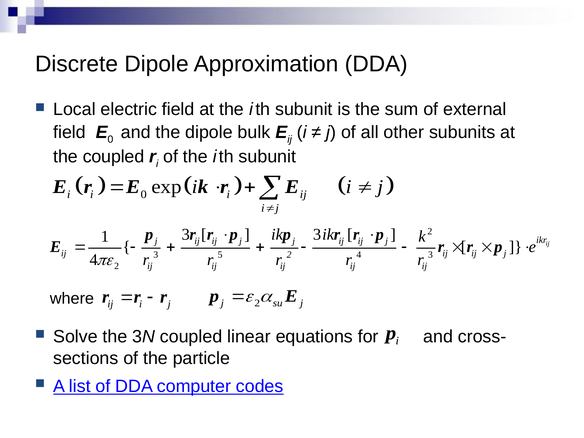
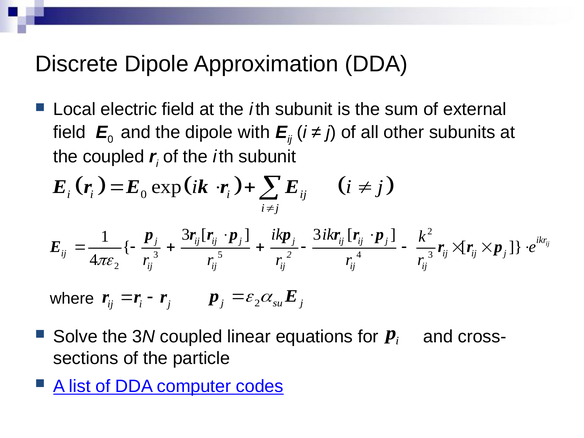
bulk: bulk -> with
